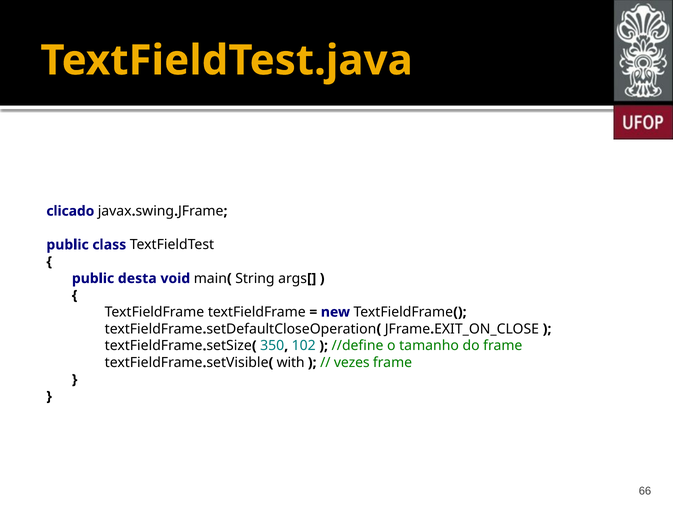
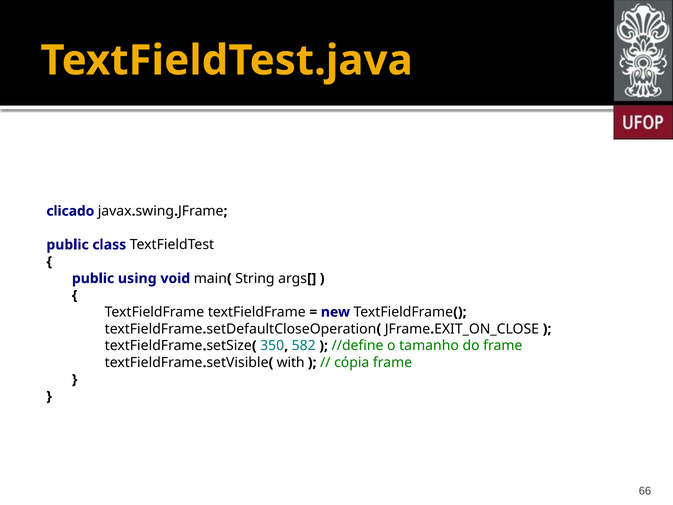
desta: desta -> using
102: 102 -> 582
vezes: vezes -> cópia
